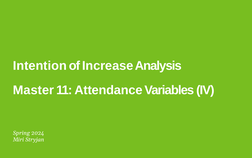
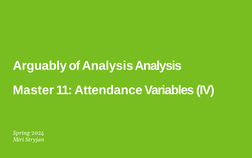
Intention: Intention -> Arguably
of Increase: Increase -> Analysis
